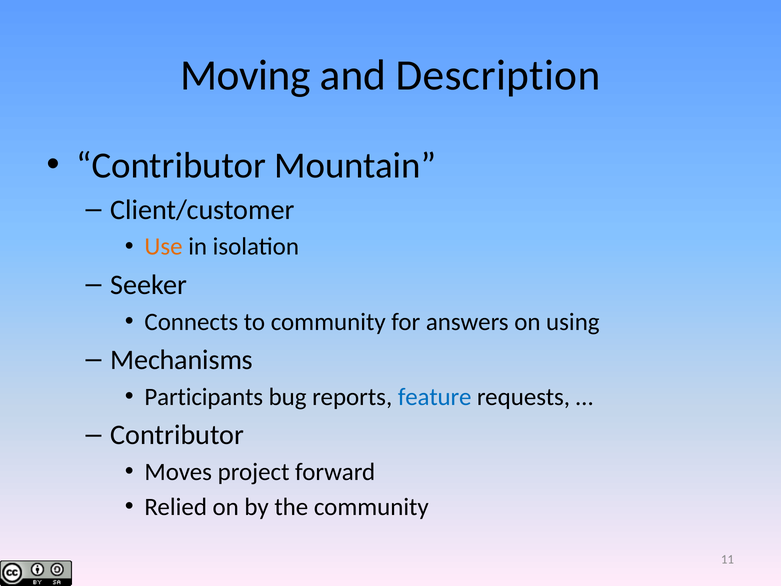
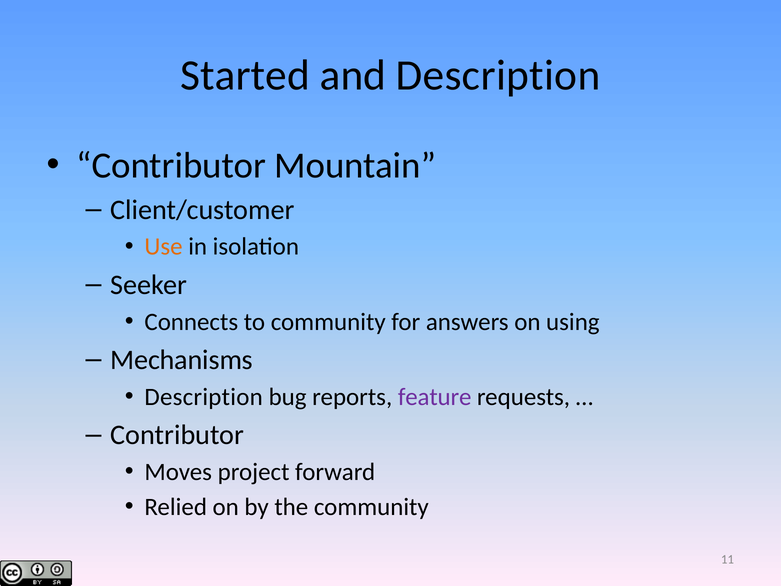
Moving: Moving -> Started
Participants at (204, 397): Participants -> Description
feature colour: blue -> purple
